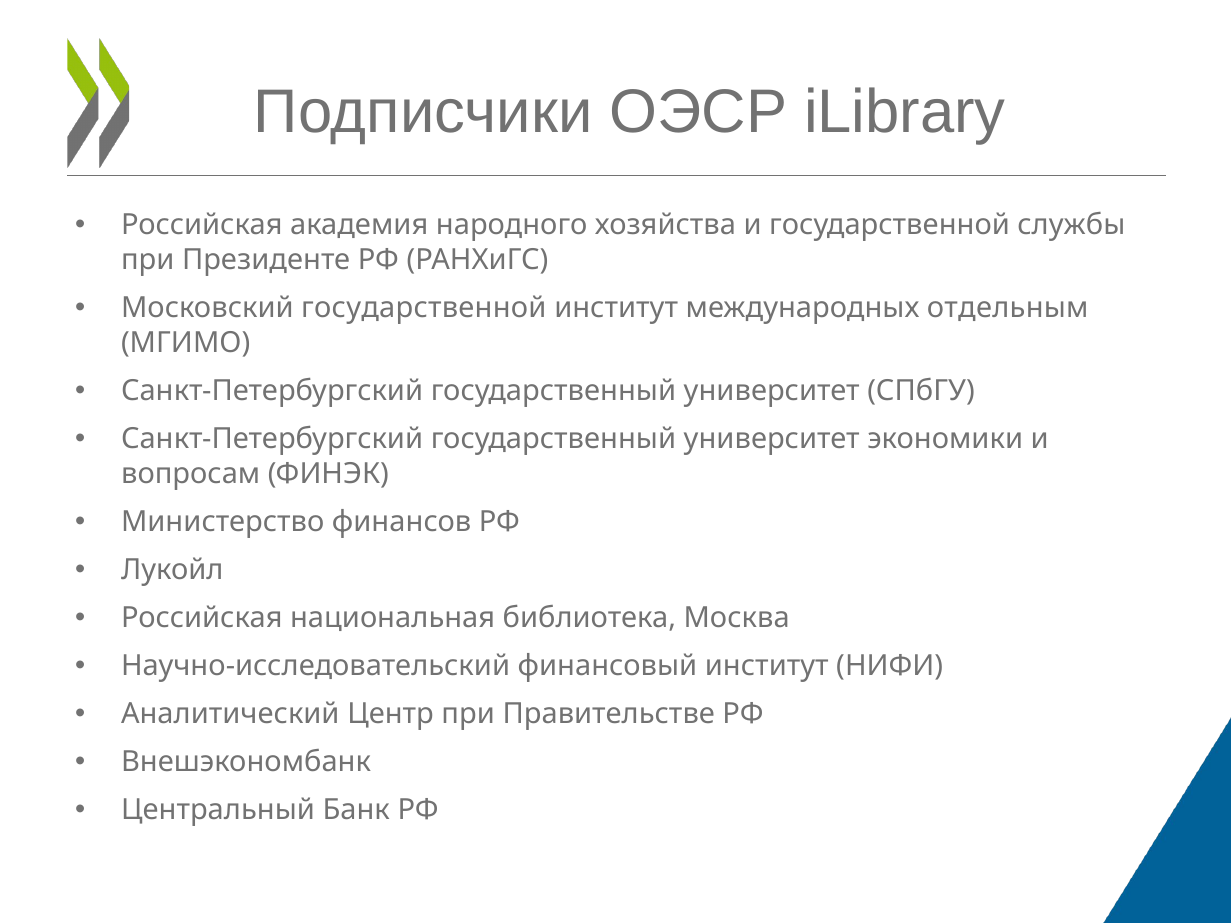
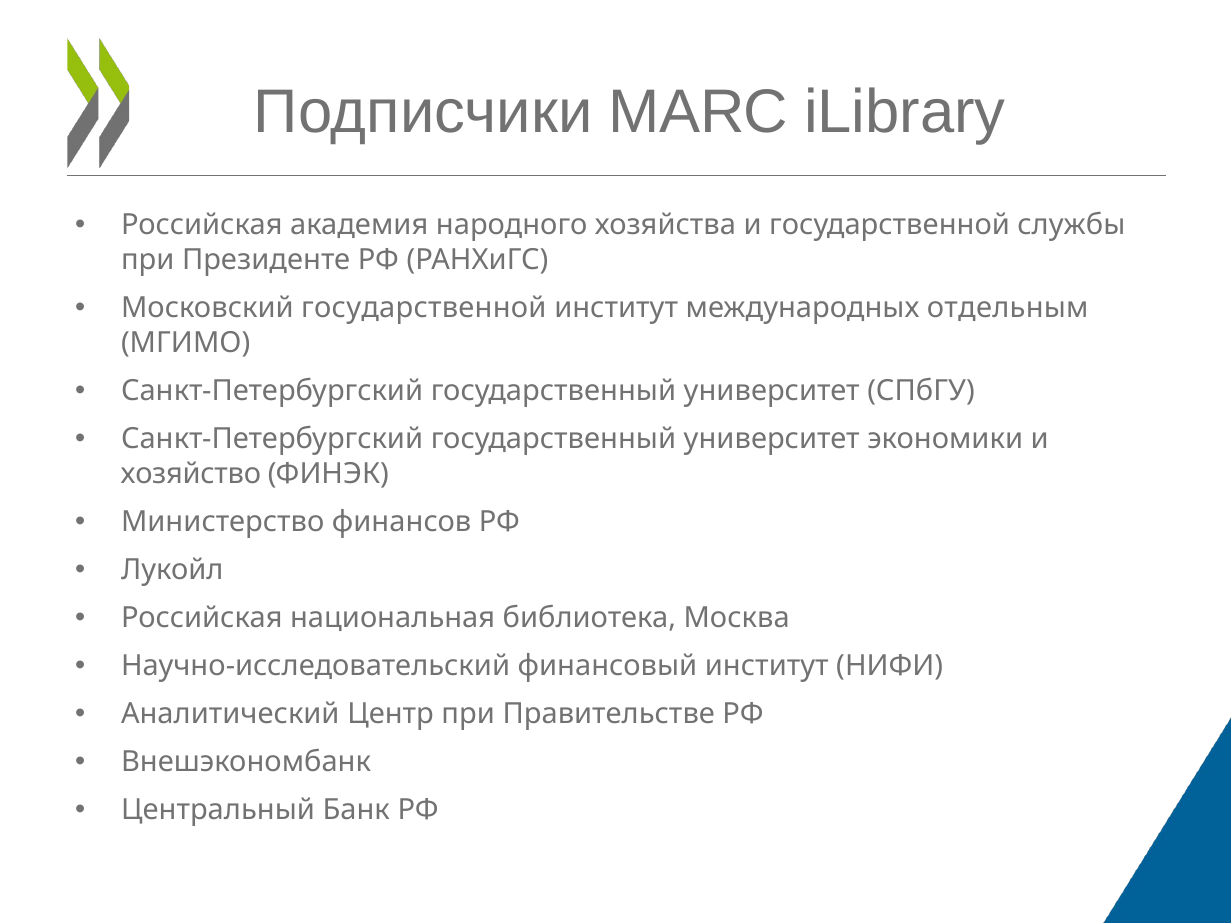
ОЭСР: ОЭСР -> MARC
вопросам: вопросам -> хозяйство
